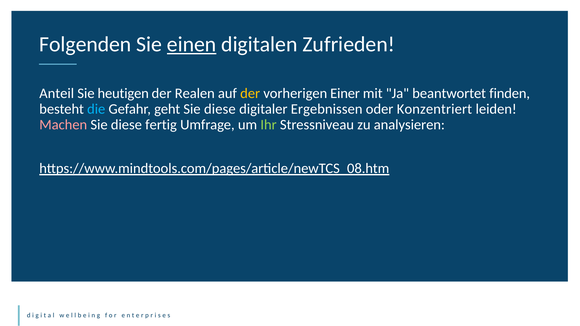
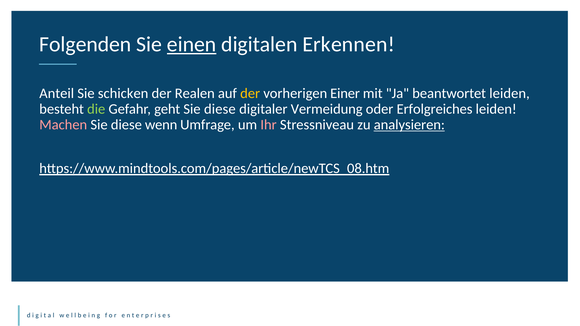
Zufrieden: Zufrieden -> Erkennen
heutigen: heutigen -> schicken
beantwortet finden: finden -> leiden
die colour: light blue -> light green
Ergebnissen: Ergebnissen -> Vermeidung
Konzentriert: Konzentriert -> Erfolgreiches
fertig: fertig -> wenn
Ihr colour: light green -> pink
analysieren underline: none -> present
